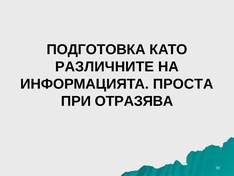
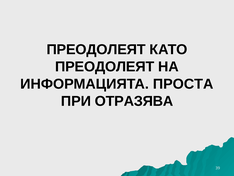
ПОДГОТОВКА at (96, 49): ПОДГОТОВКА -> ПРЕОДОЛЕЯТ
РАЗЛИЧНИТЕ at (105, 67): РАЗЛИЧНИТЕ -> ПРЕОДОЛЕЯТ
